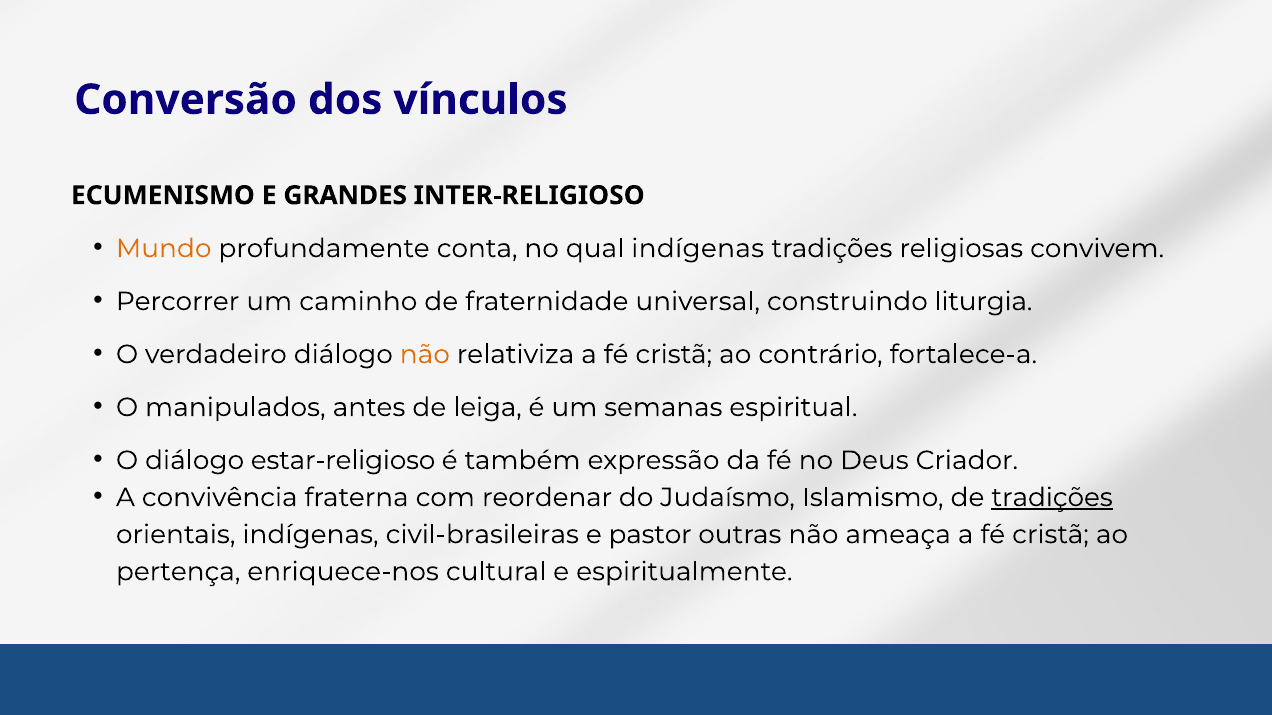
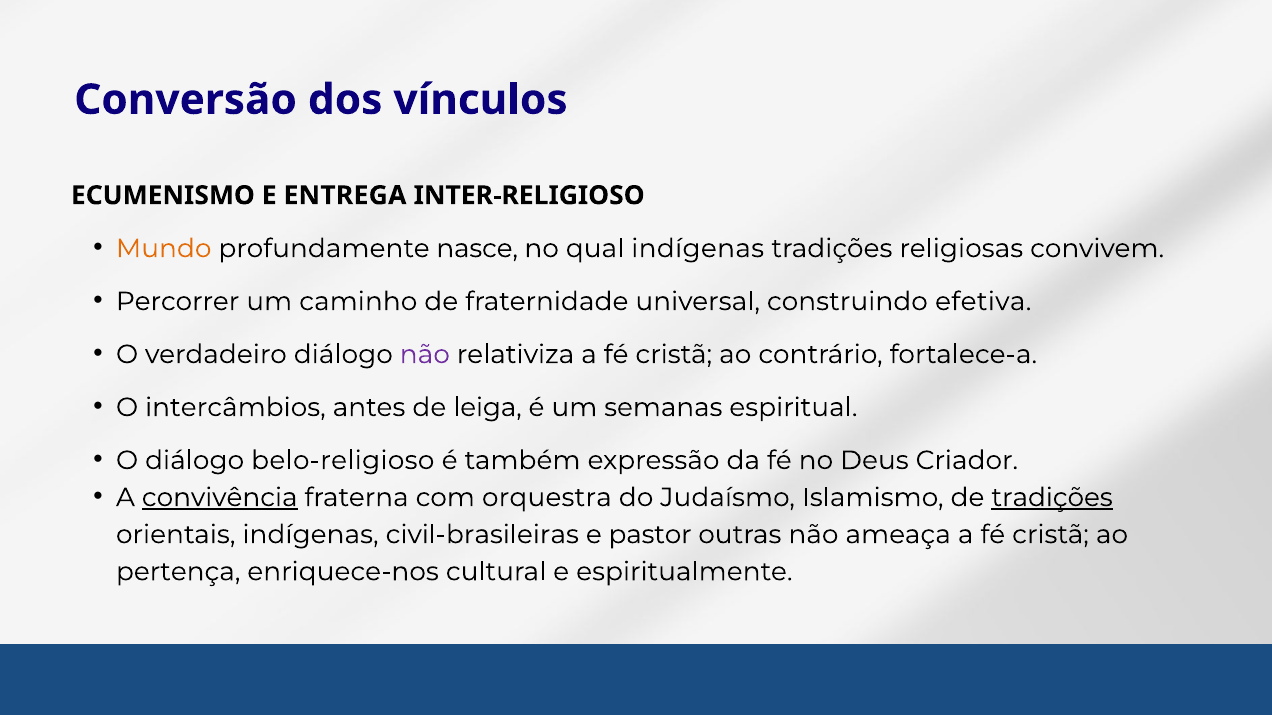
GRANDES: GRANDES -> ENTREGA
conta: conta -> nasce
liturgia: liturgia -> efetiva
não at (425, 355) colour: orange -> purple
manipulados: manipulados -> intercâmbios
estar-religioso: estar-religioso -> belo-religioso
convivência underline: none -> present
reordenar: reordenar -> orquestra
